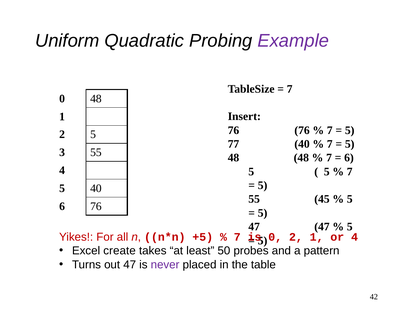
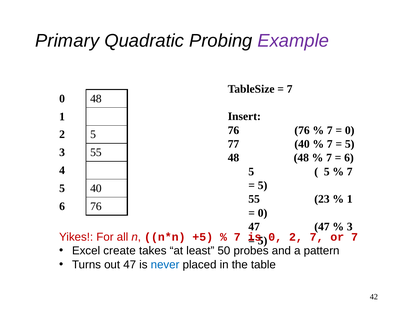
Uniform: Uniform -> Primary
5 at (350, 130): 5 -> 0
45: 45 -> 23
5 at (350, 199): 5 -> 1
5 at (263, 213): 5 -> 0
5 at (350, 227): 5 -> 3
2 1: 1 -> 7
or 4: 4 -> 7
never colour: purple -> blue
